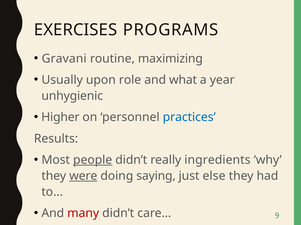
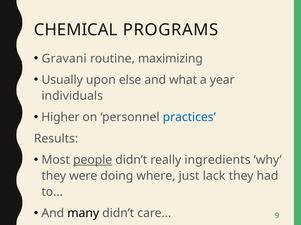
EXERCISES: EXERCISES -> CHEMICAL
role: role -> else
unhygienic: unhygienic -> individuals
were underline: present -> none
saying: saying -> where
else: else -> lack
many colour: red -> black
